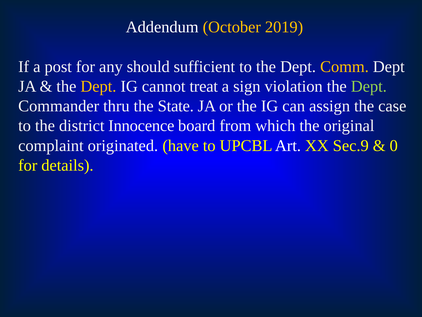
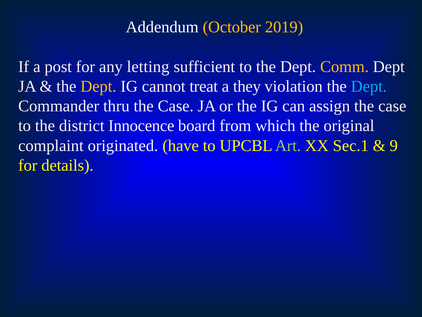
should: should -> letting
sign: sign -> they
Dept at (369, 86) colour: light green -> light blue
thru the State: State -> Case
Art colour: white -> light green
Sec.9: Sec.9 -> Sec.1
0: 0 -> 9
